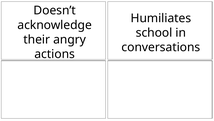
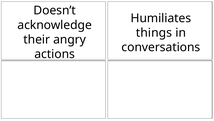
school: school -> things
